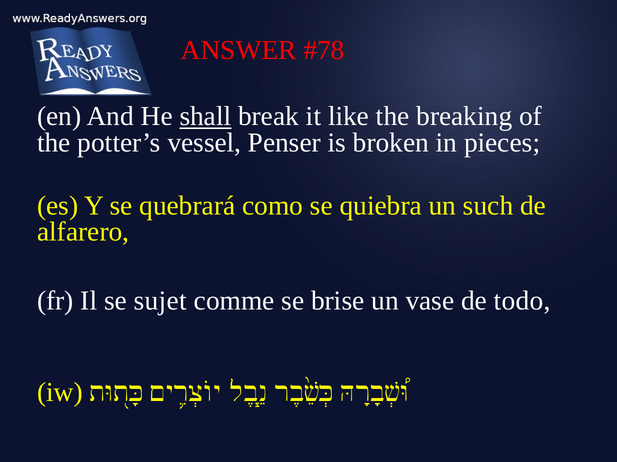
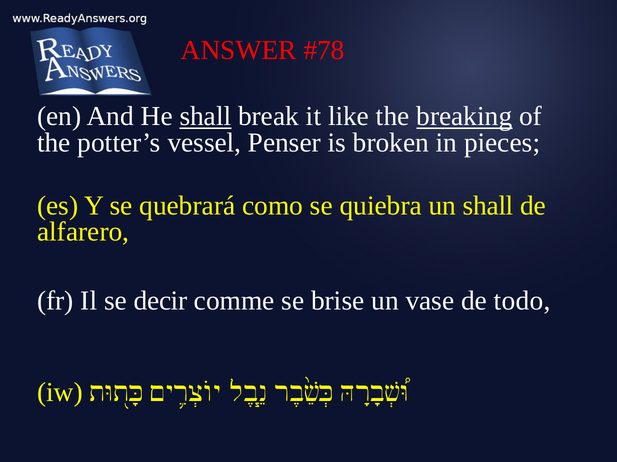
breaking underline: none -> present
un such: such -> shall
sujet: sujet -> decir
